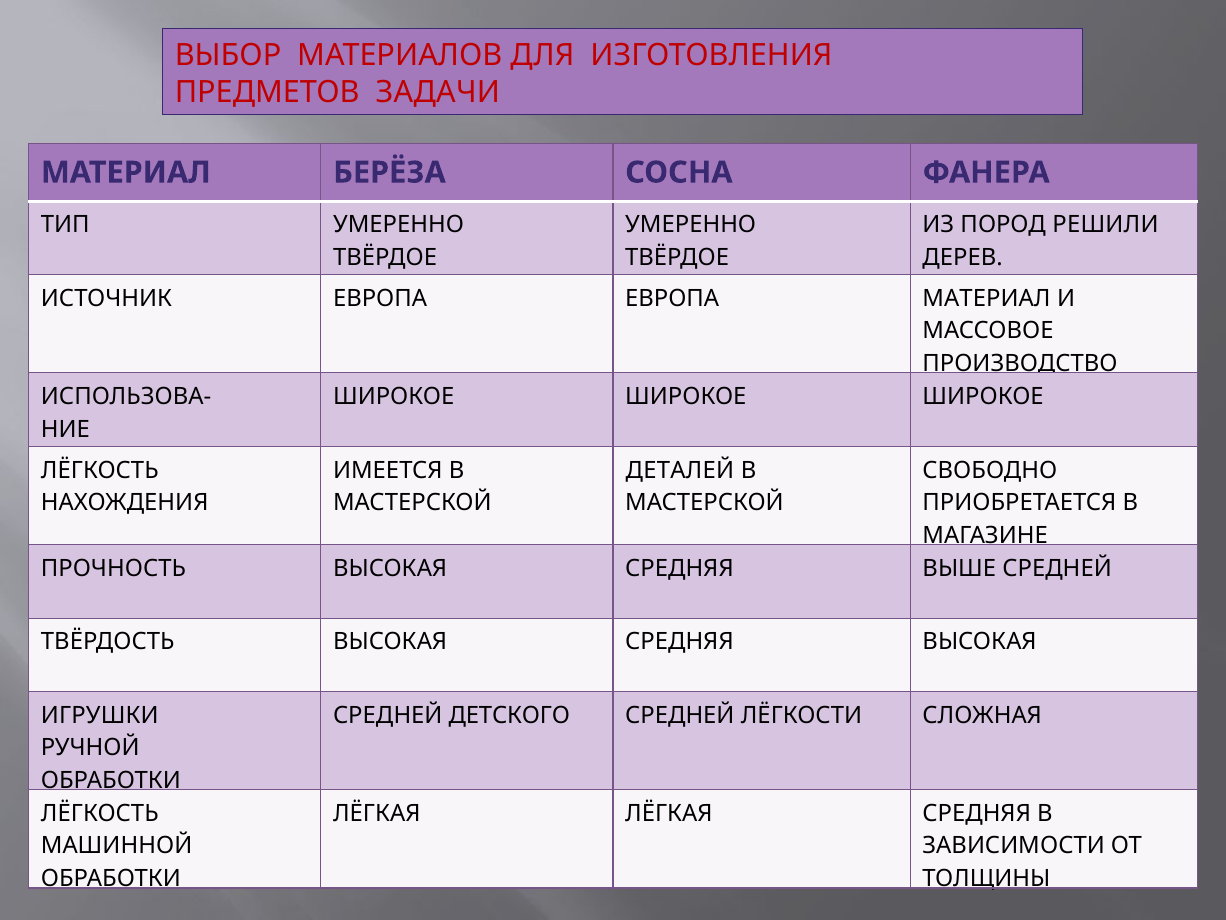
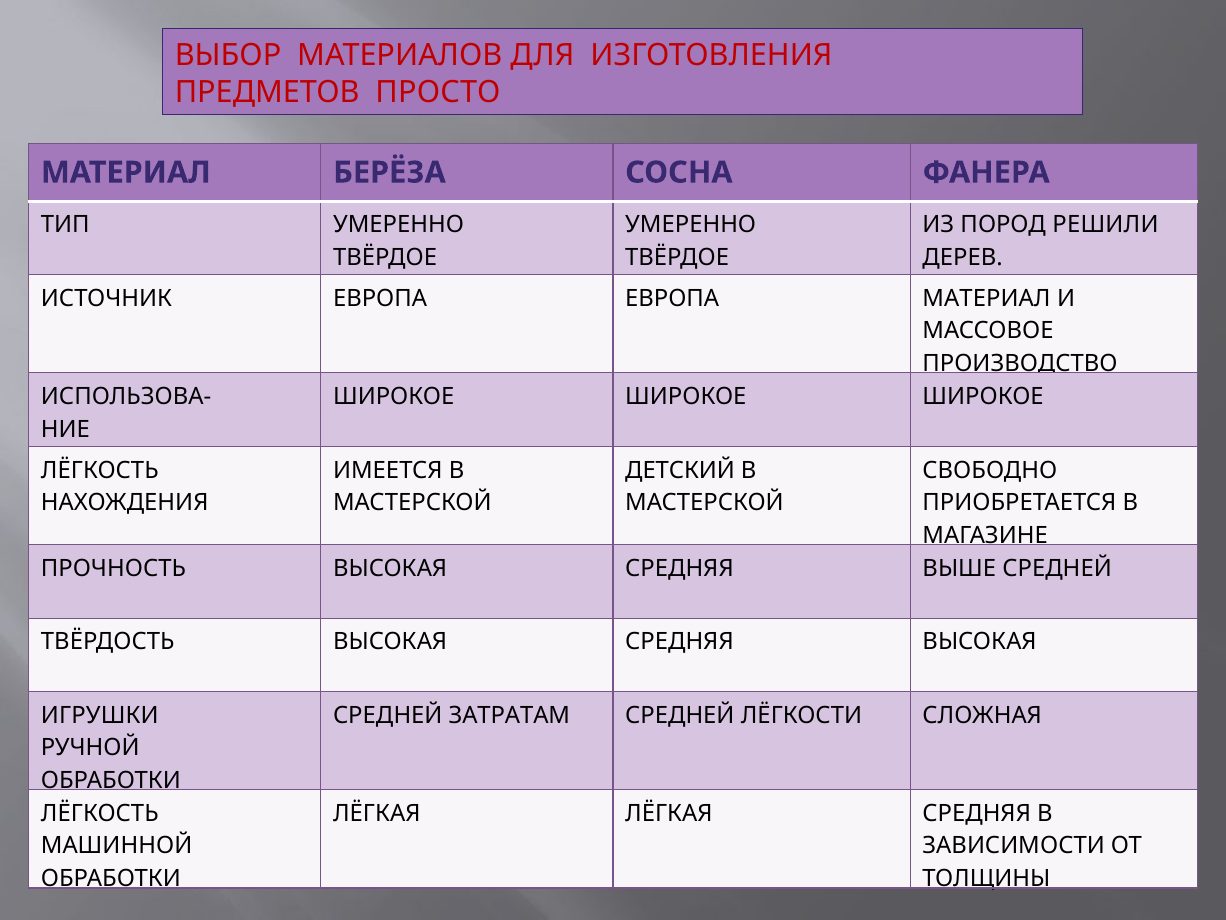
ЗАДАЧИ: ЗАДАЧИ -> ПРОСТО
ДЕТАЛЕЙ: ДЕТАЛЕЙ -> ДЕТСКИЙ
ДЕТСКОГО: ДЕТСКОГО -> ЗАТРАТАМ
